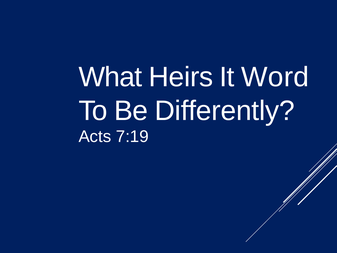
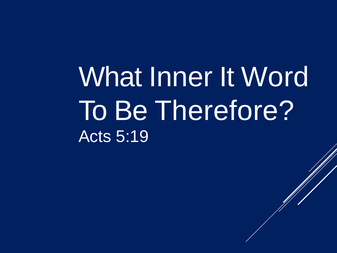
Heirs: Heirs -> Inner
Differently: Differently -> Therefore
7:19: 7:19 -> 5:19
